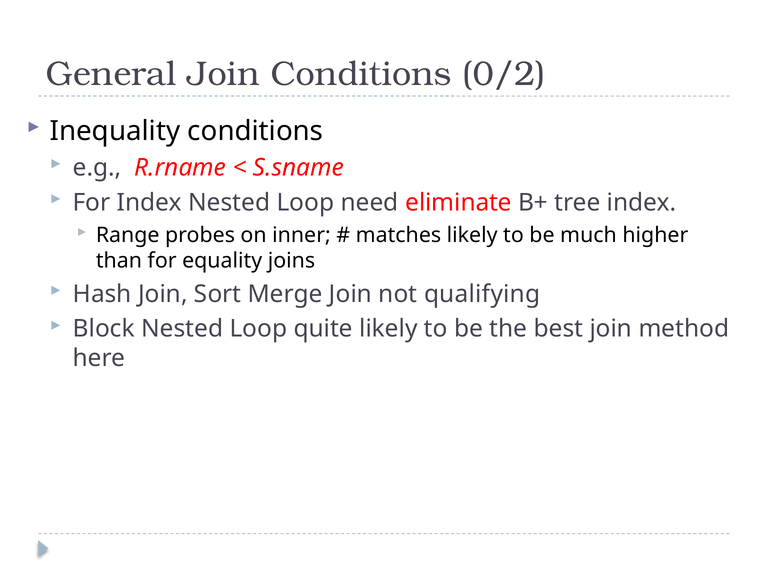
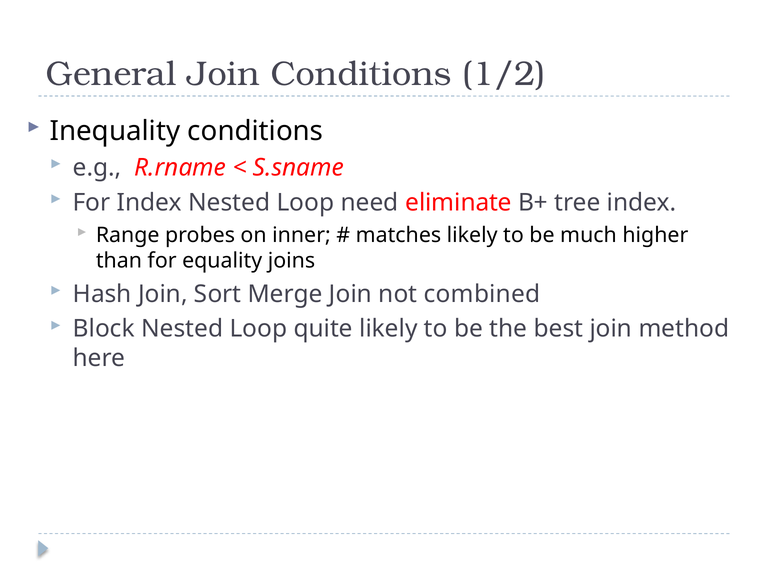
0/2: 0/2 -> 1/2
qualifying: qualifying -> combined
